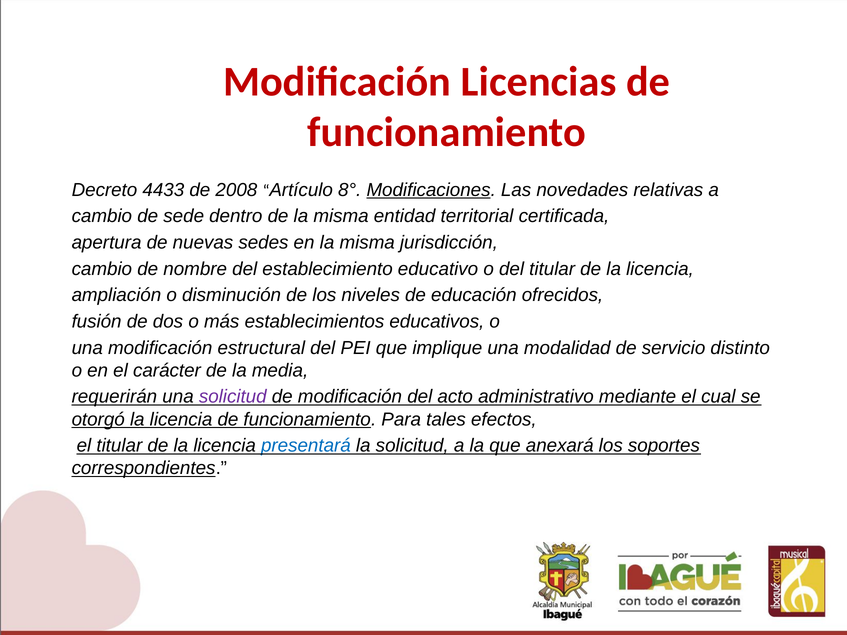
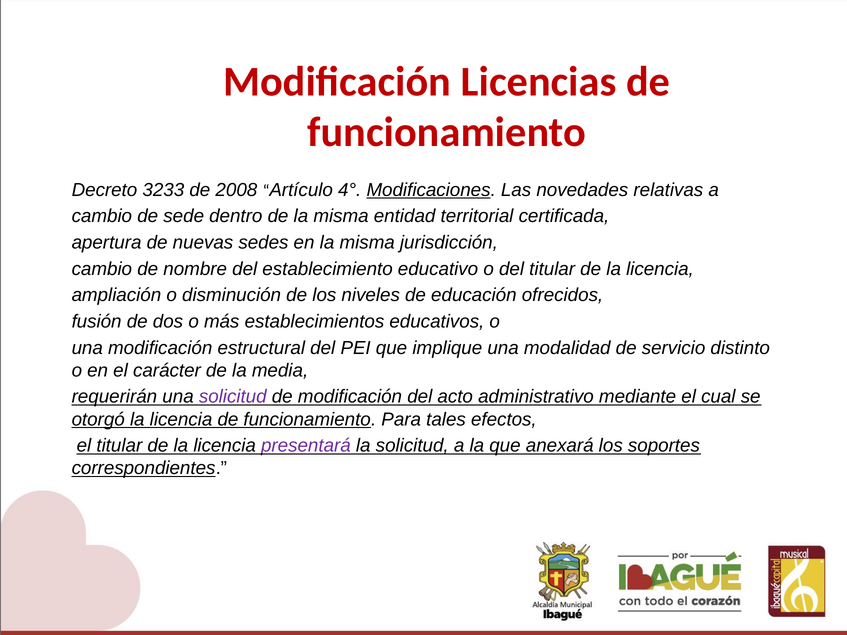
4433: 4433 -> 3233
8°: 8° -> 4°
presentará colour: blue -> purple
